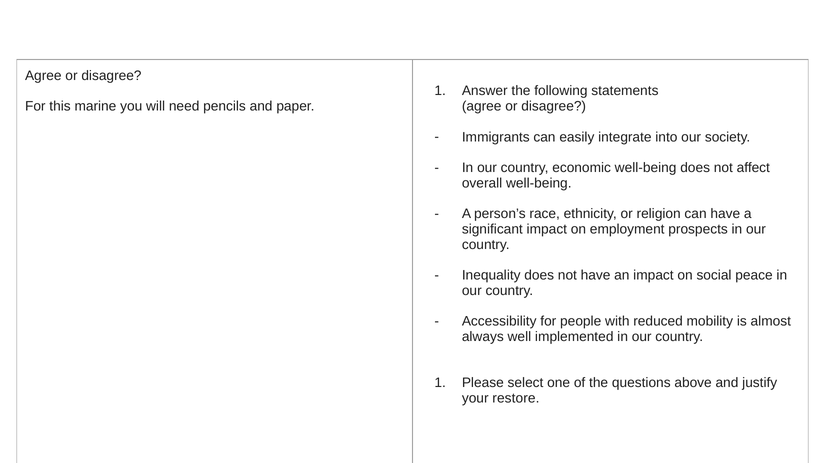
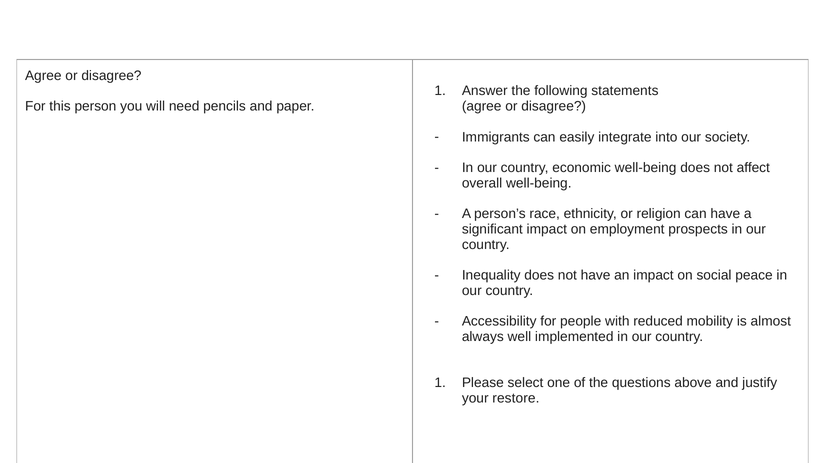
marine: marine -> person
